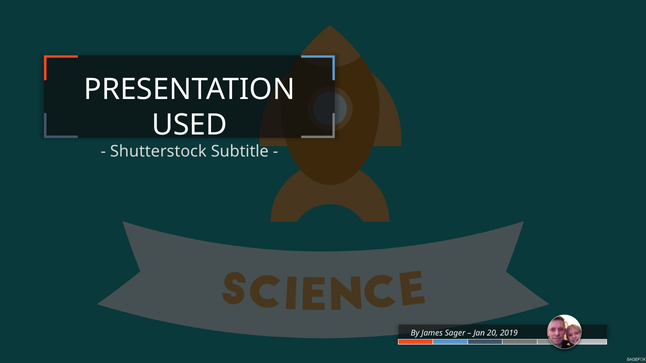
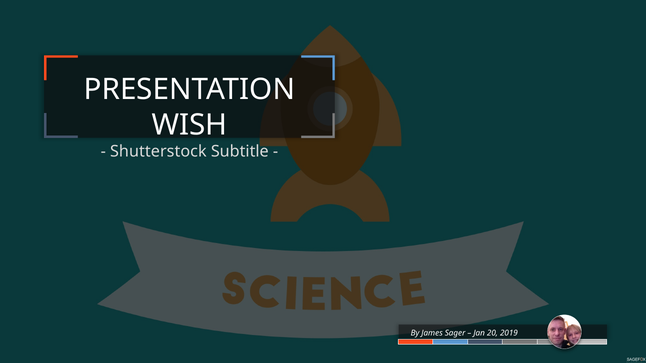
USED: USED -> WISH
